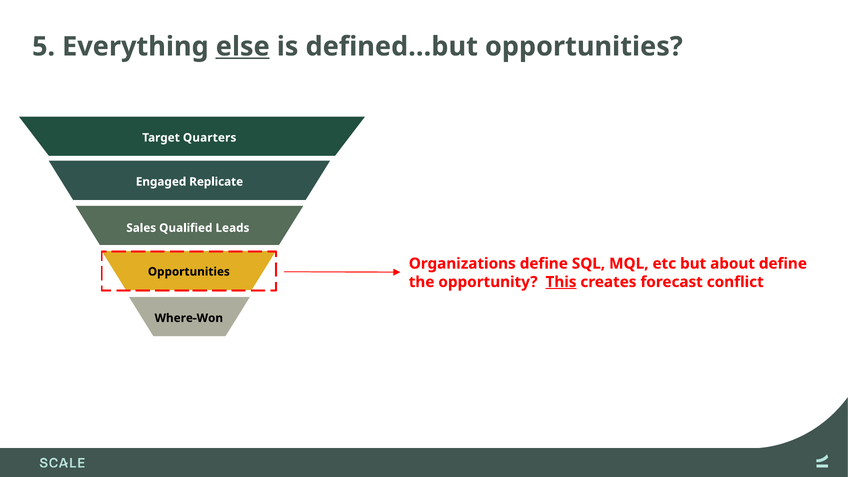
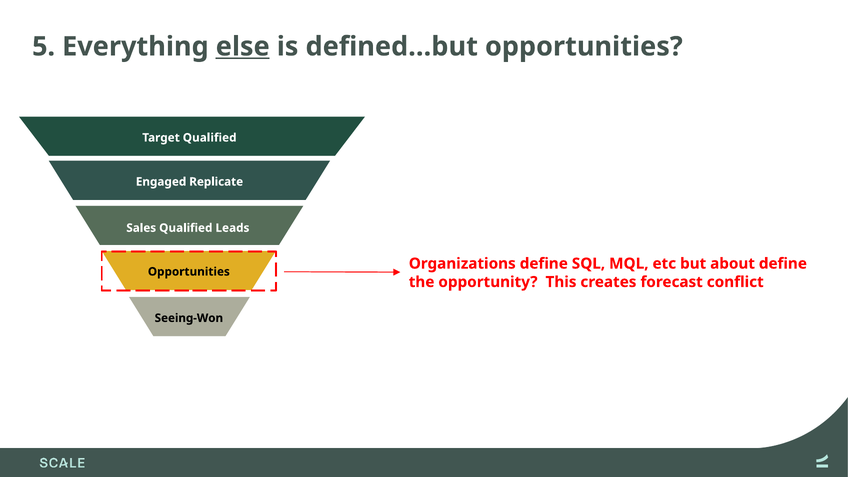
Target Quarters: Quarters -> Qualified
This underline: present -> none
Where-Won: Where-Won -> Seeing-Won
